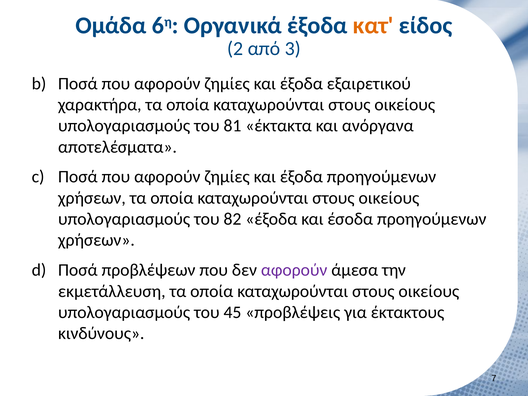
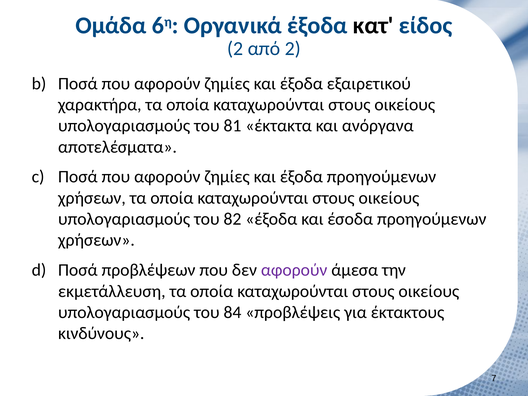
κατ colour: orange -> black
από 3: 3 -> 2
45: 45 -> 84
